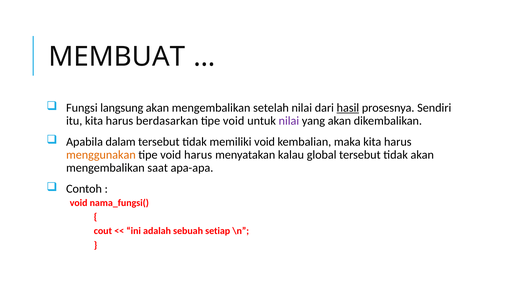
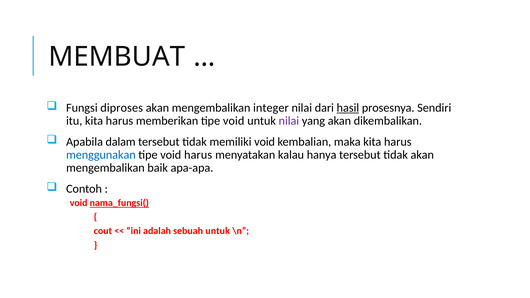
langsung: langsung -> diproses
setelah: setelah -> integer
berdasarkan: berdasarkan -> memberikan
menggunakan colour: orange -> blue
global: global -> hanya
saat: saat -> baik
nama_fungsi( underline: none -> present
sebuah setiap: setiap -> untuk
